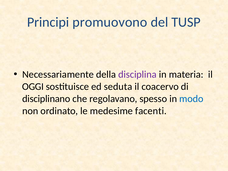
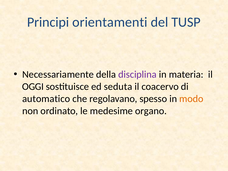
promuovono: promuovono -> orientamenti
disciplinano: disciplinano -> automatico
modo colour: blue -> orange
facenti: facenti -> organo
